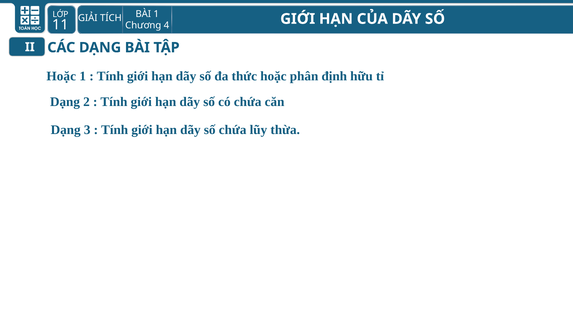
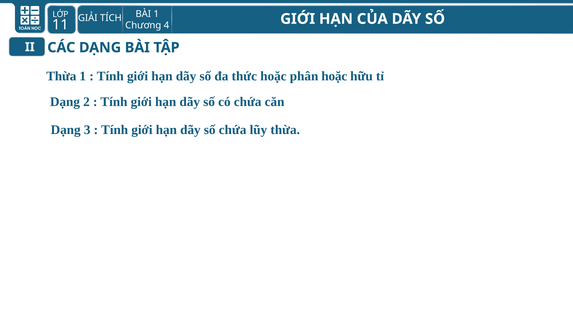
Hoặc at (61, 76): Hoặc -> Thừa
phân định: định -> hoặc
